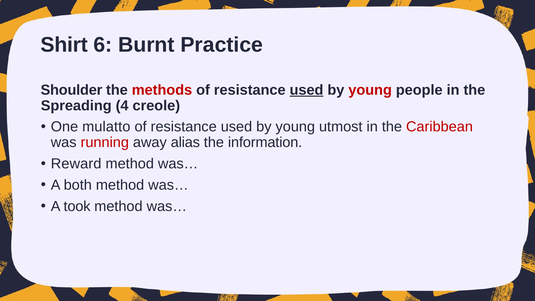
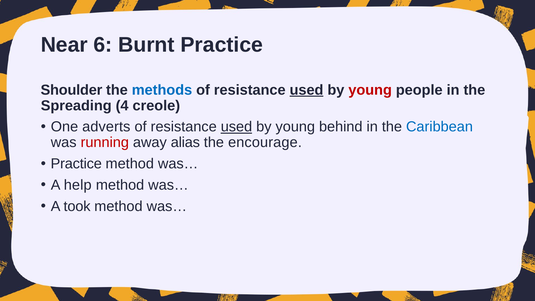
Shirt: Shirt -> Near
methods colour: red -> blue
mulatto: mulatto -> adverts
used at (236, 127) underline: none -> present
utmost: utmost -> behind
Caribbean colour: red -> blue
information: information -> encourage
Reward at (76, 164): Reward -> Practice
both: both -> help
